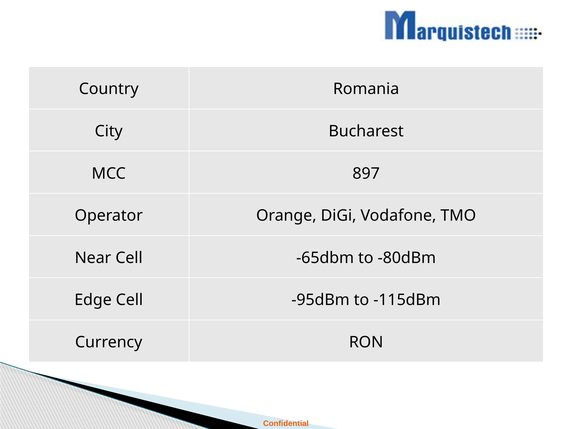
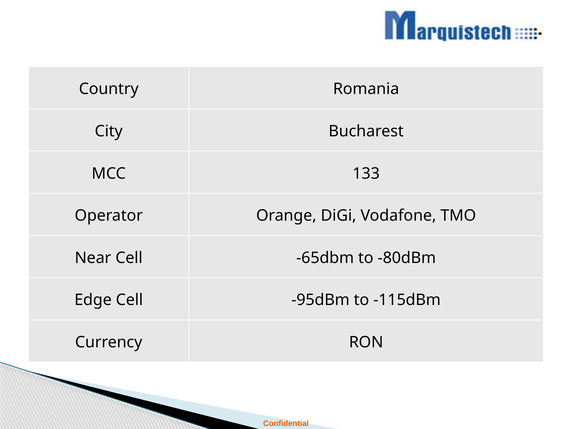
897: 897 -> 133
